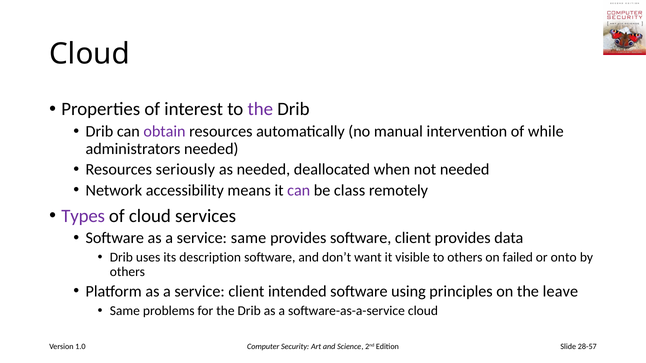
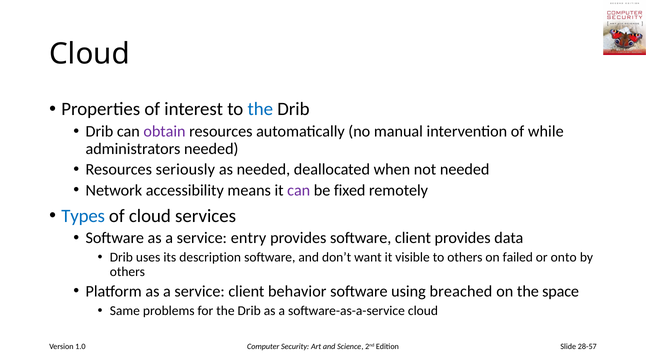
the at (260, 109) colour: purple -> blue
class: class -> fixed
Types colour: purple -> blue
service same: same -> entry
intended: intended -> behavior
principles: principles -> breached
leave: leave -> space
